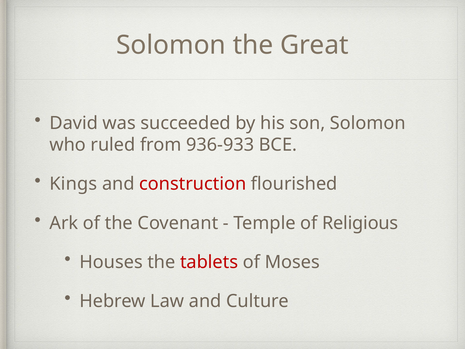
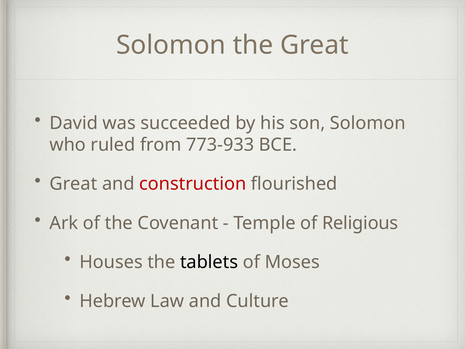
936-933: 936-933 -> 773-933
Kings at (73, 184): Kings -> Great
tablets colour: red -> black
